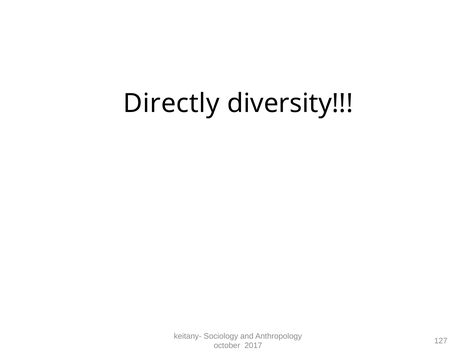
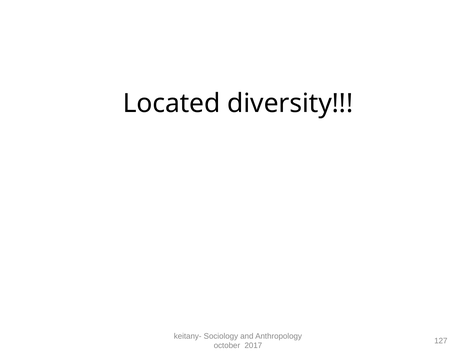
Directly: Directly -> Located
